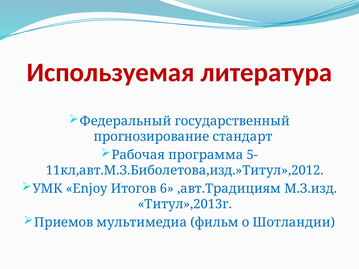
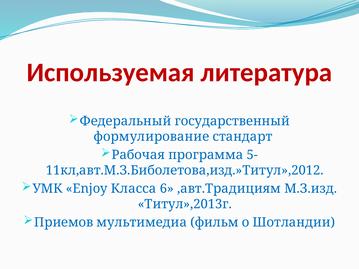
прогнозирование: прогнозирование -> формулирование
Итогов: Итогов -> Класса
